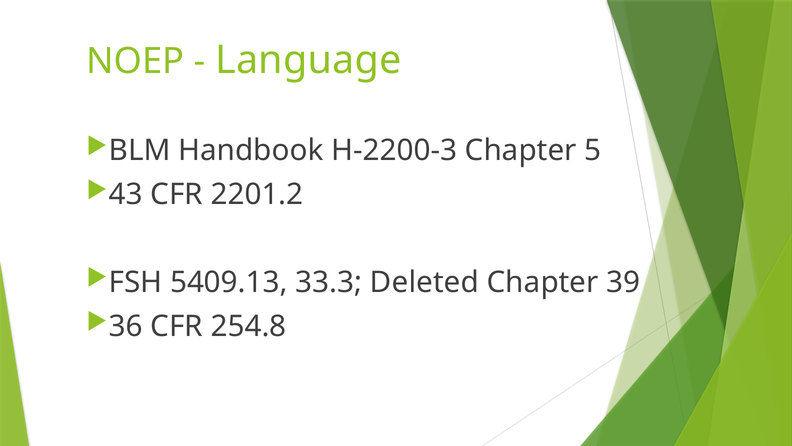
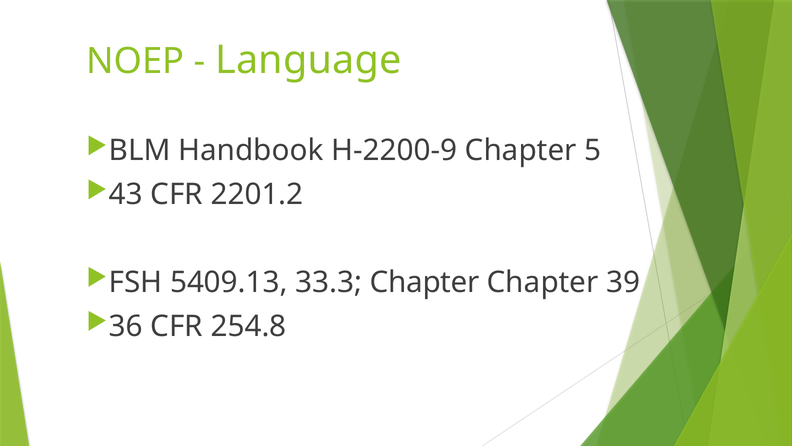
H-2200-3: H-2200-3 -> H-2200-9
33.3 Deleted: Deleted -> Chapter
